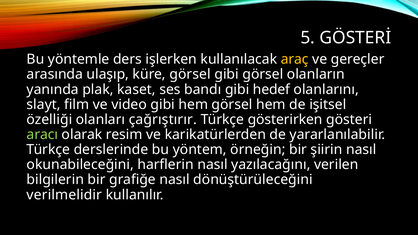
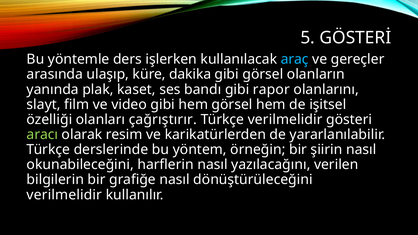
araç colour: yellow -> light blue
küre görsel: görsel -> dakika
hedef: hedef -> rapor
Türkçe gösterirken: gösterirken -> verilmelidir
